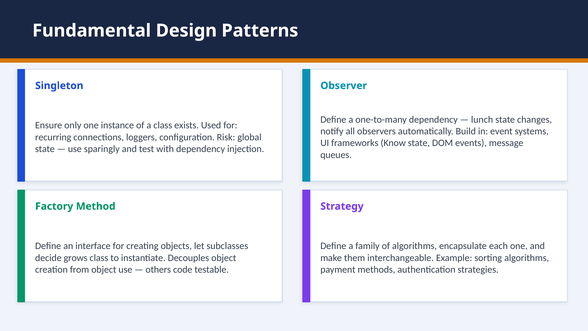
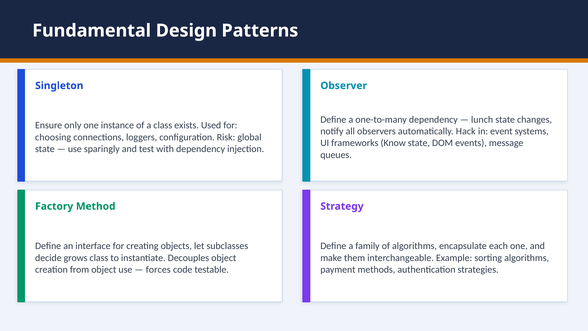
Build: Build -> Hack
recurring: recurring -> choosing
others: others -> forces
